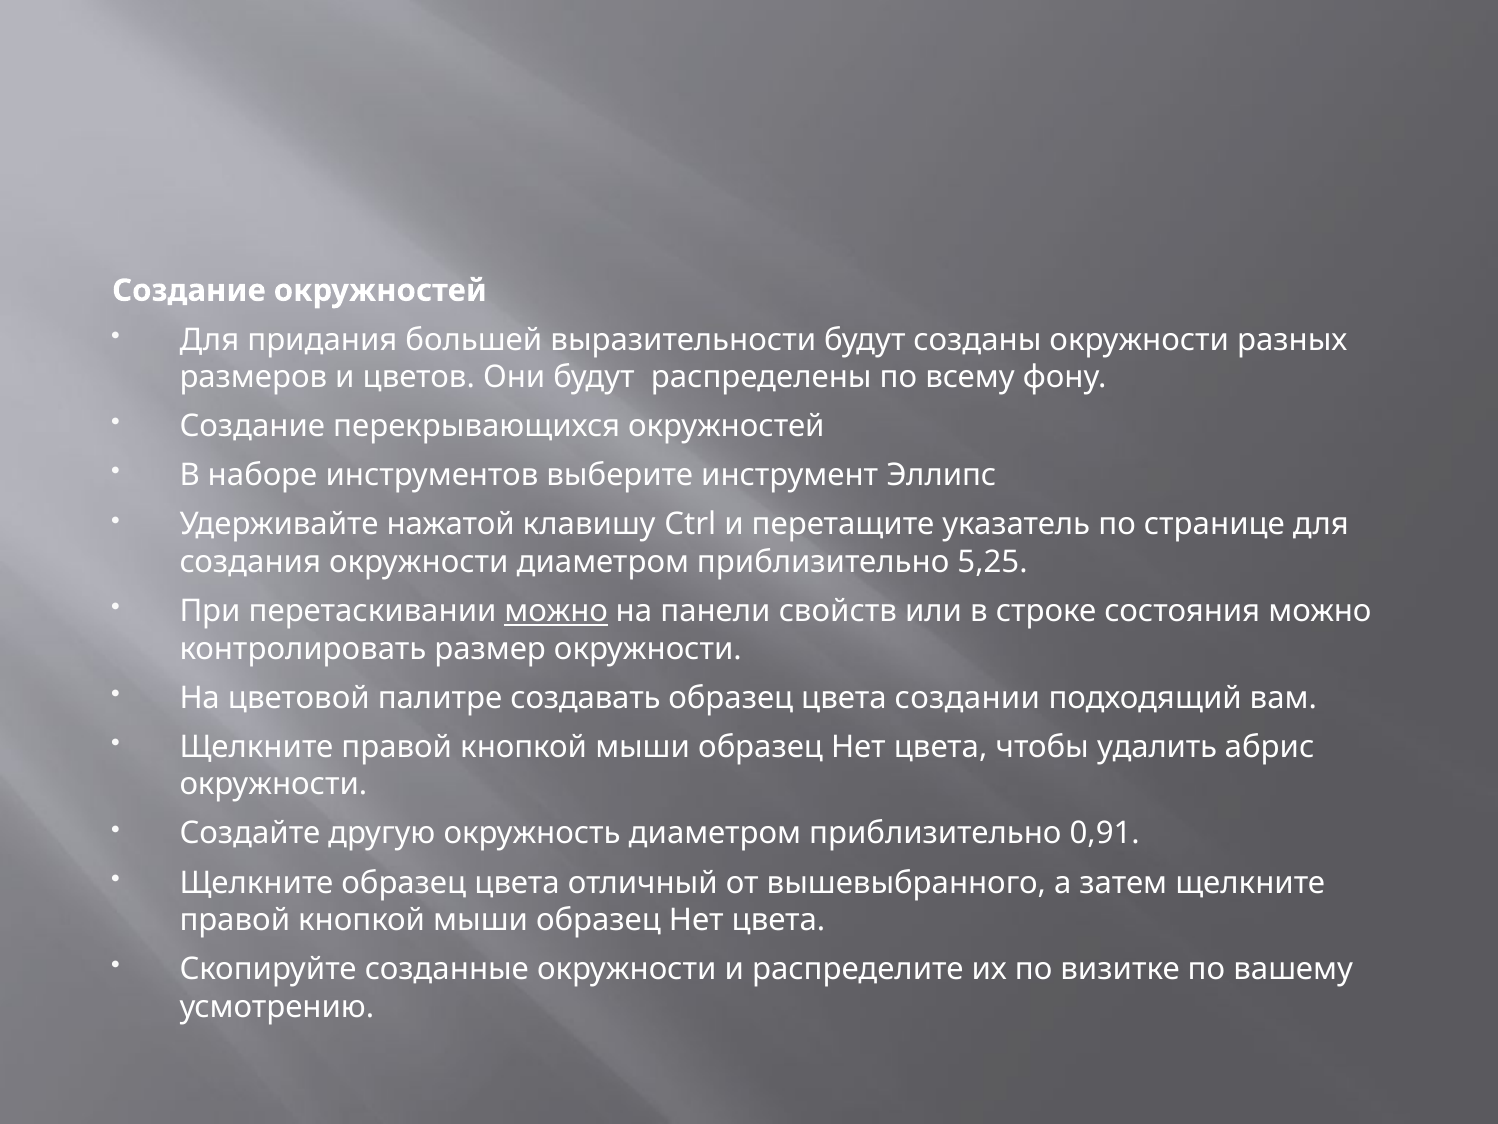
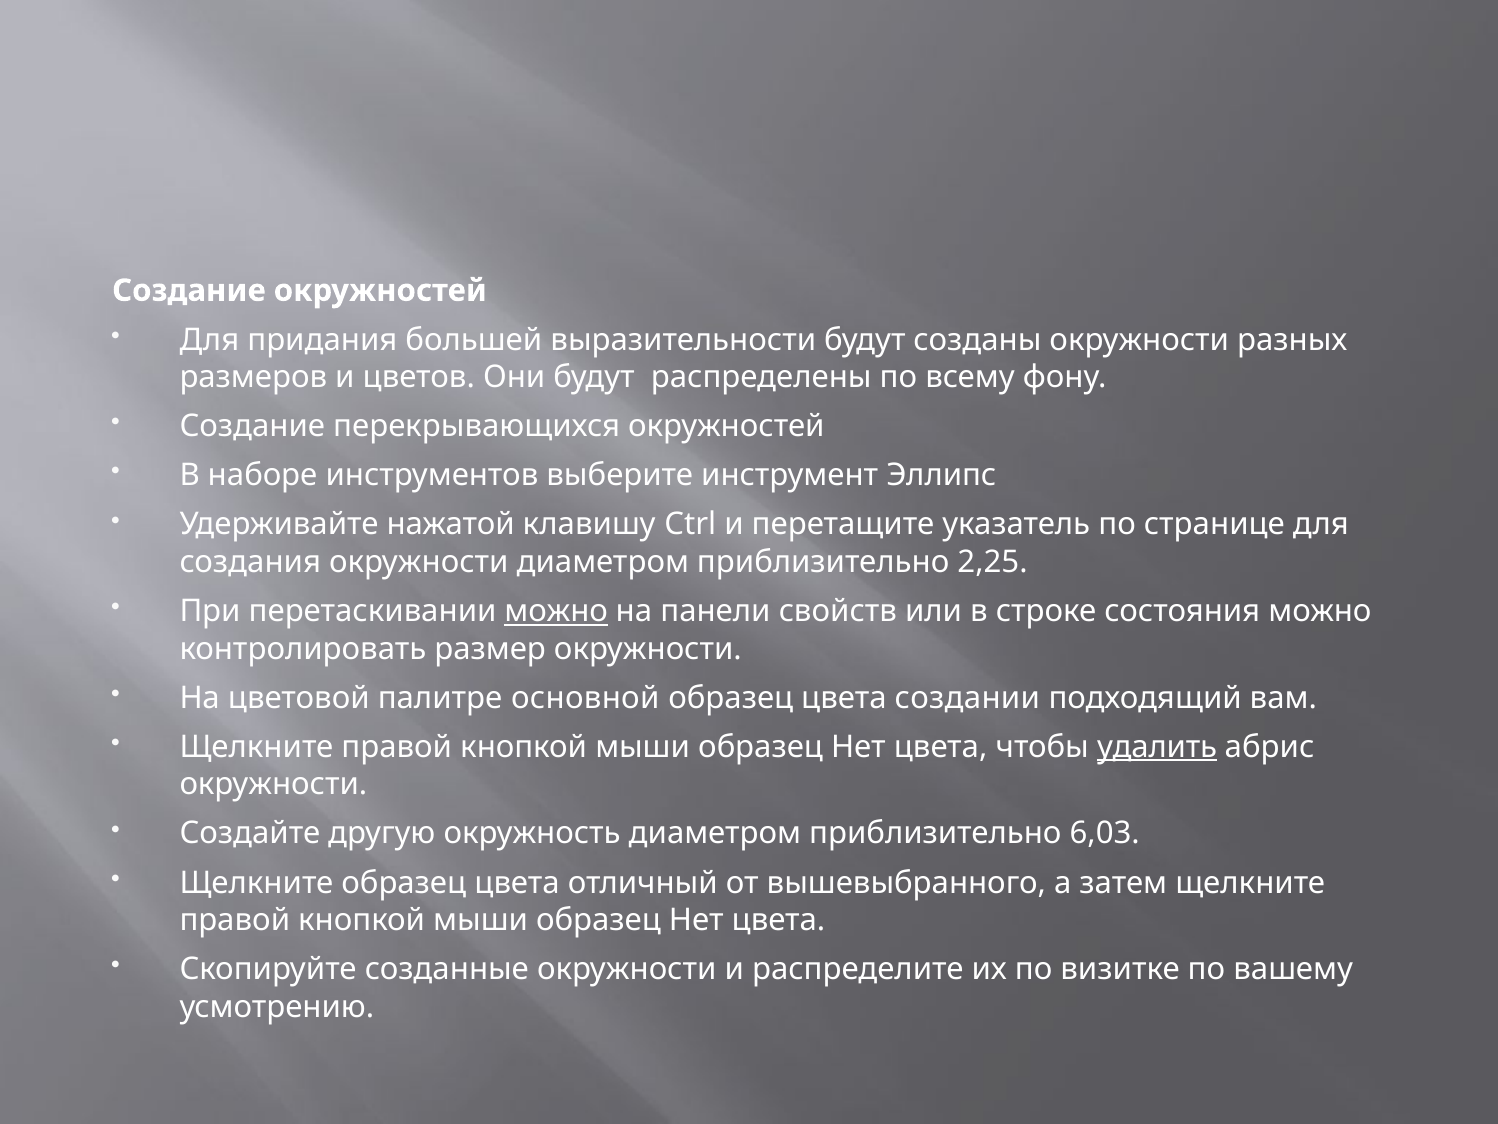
5,25: 5,25 -> 2,25
создавать: создавать -> основной
удалить underline: none -> present
0,91: 0,91 -> 6,03
